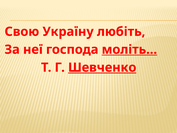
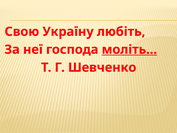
Шевченко underline: present -> none
